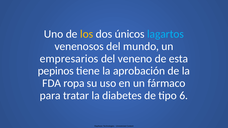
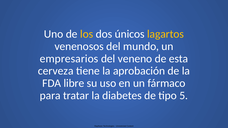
lagartos colour: light blue -> yellow
pepinos: pepinos -> cerveza
ropa: ropa -> libre
6: 6 -> 5
